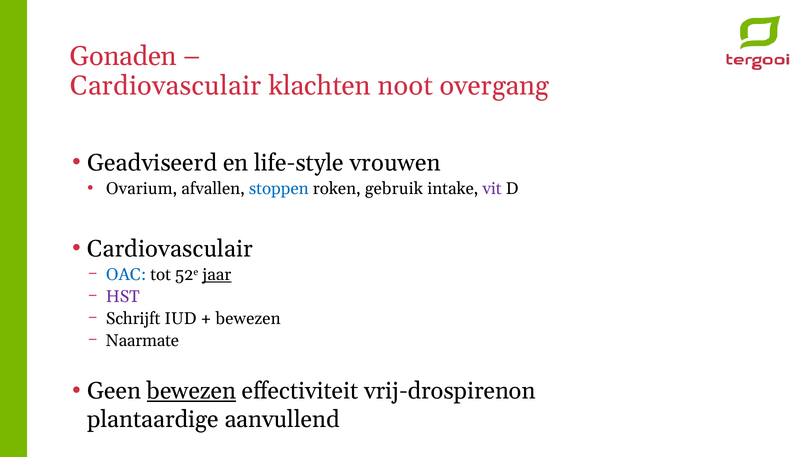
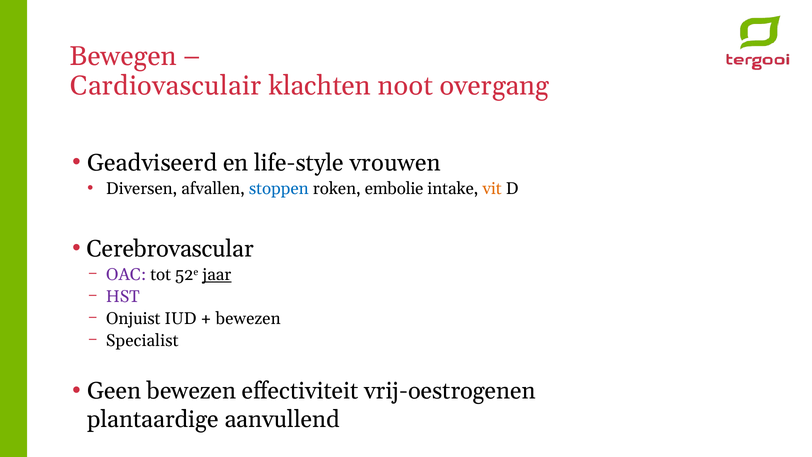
Gonaden: Gonaden -> Bewegen
Ovarium: Ovarium -> Diversen
gebruik: gebruik -> embolie
vit colour: purple -> orange
Cardiovasculair at (170, 249): Cardiovasculair -> Cerebrovascular
OAC colour: blue -> purple
Schrijft: Schrijft -> Onjuist
Naarmate: Naarmate -> Specialist
bewezen at (191, 391) underline: present -> none
vrij-drospirenon: vrij-drospirenon -> vrij-oestrogenen
